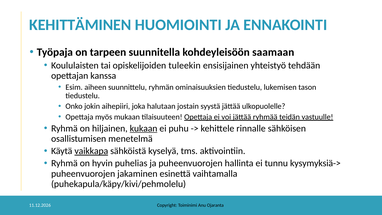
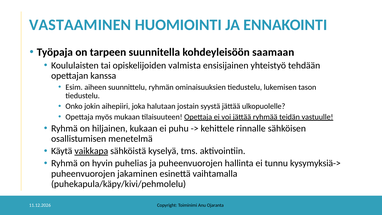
KEHITTÄMINEN: KEHITTÄMINEN -> VASTAAMINEN
tuleekin: tuleekin -> valmista
kukaan underline: present -> none
